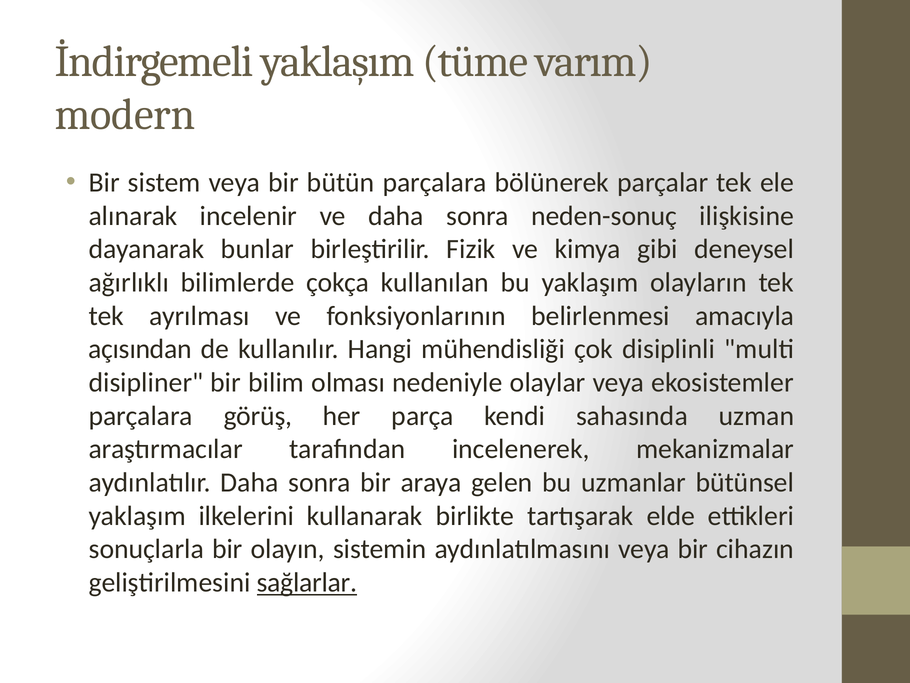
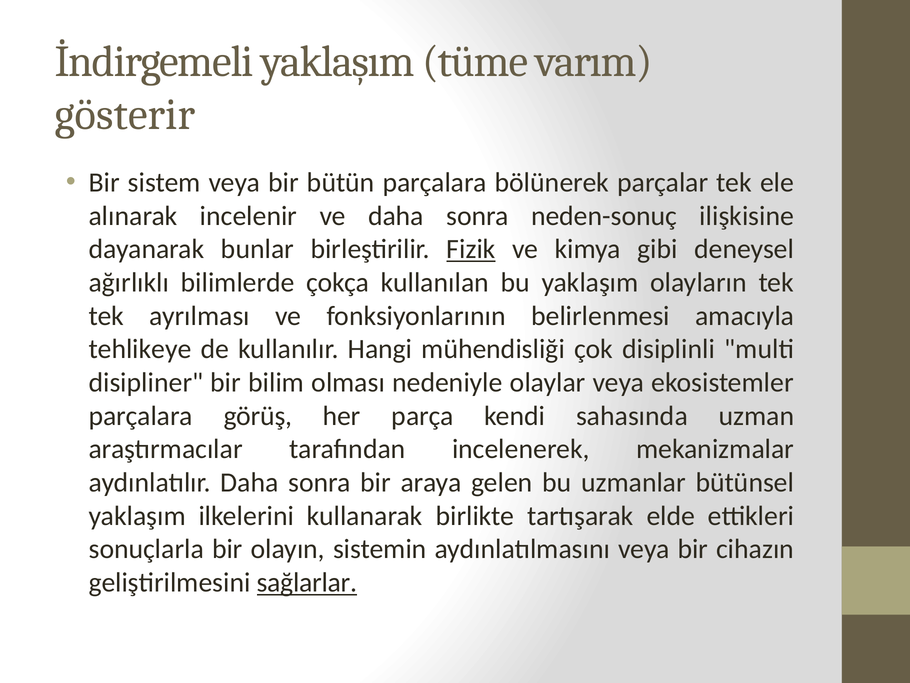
modern: modern -> gösterir
Fizik underline: none -> present
açısından: açısından -> tehlikeye
